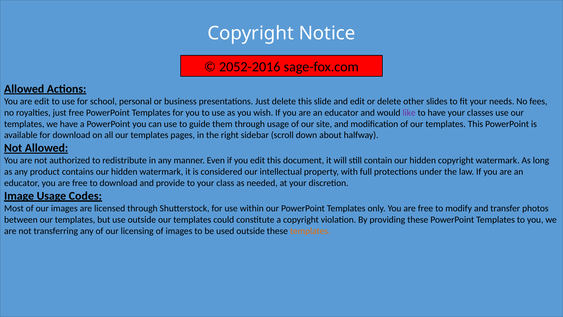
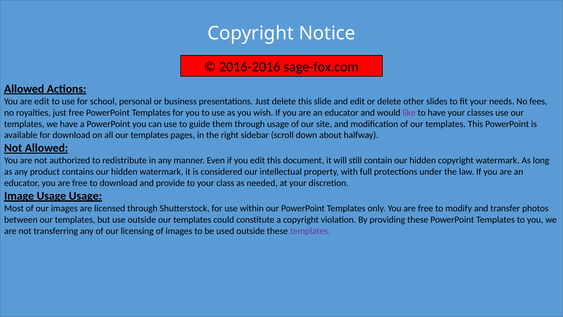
2052-2016: 2052-2016 -> 2016-2016
Usage Codes: Codes -> Usage
templates at (310, 231) colour: orange -> purple
